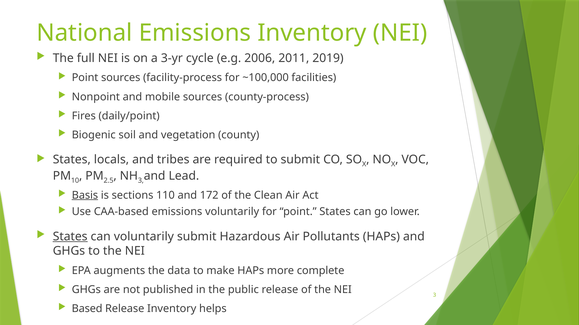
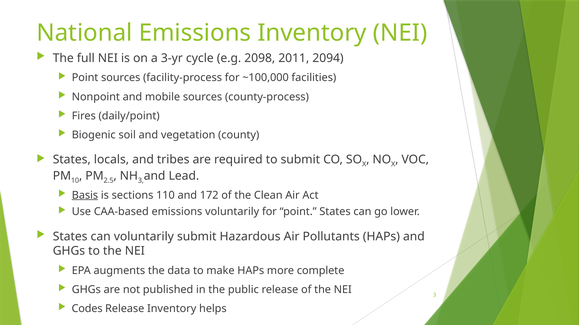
2006: 2006 -> 2098
2019: 2019 -> 2094
States at (70, 237) underline: present -> none
Based: Based -> Codes
